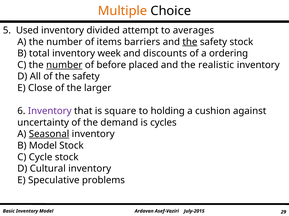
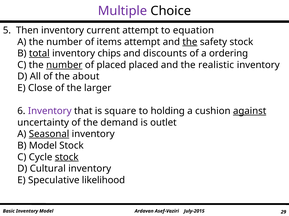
Multiple colour: orange -> purple
Used: Used -> Then
divided: divided -> current
averages: averages -> equation
items barriers: barriers -> attempt
total underline: none -> present
week: week -> chips
of before: before -> placed
of the safety: safety -> about
against underline: none -> present
cycles: cycles -> outlet
stock at (67, 158) underline: none -> present
problems: problems -> likelihood
